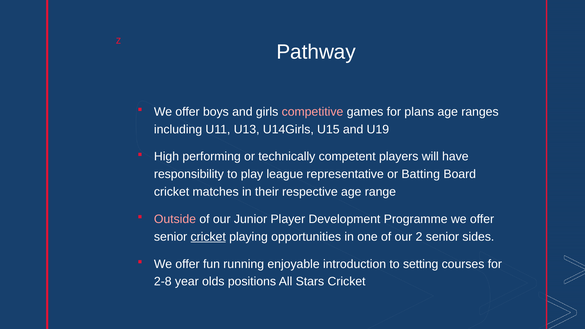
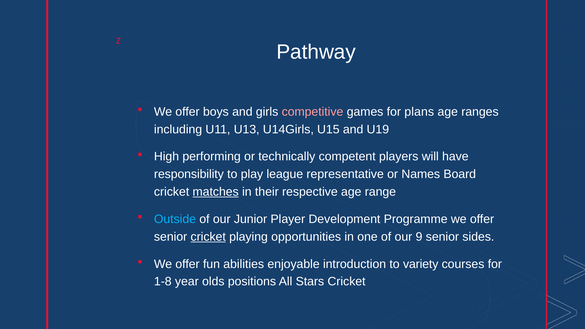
Batting: Batting -> Names
matches underline: none -> present
Outside colour: pink -> light blue
2: 2 -> 9
running: running -> abilities
setting: setting -> variety
2-8: 2-8 -> 1-8
